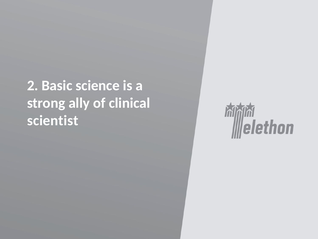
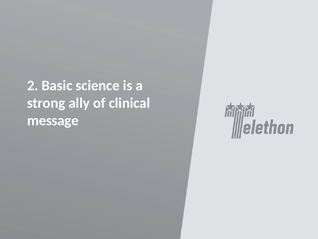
scientist: scientist -> message
